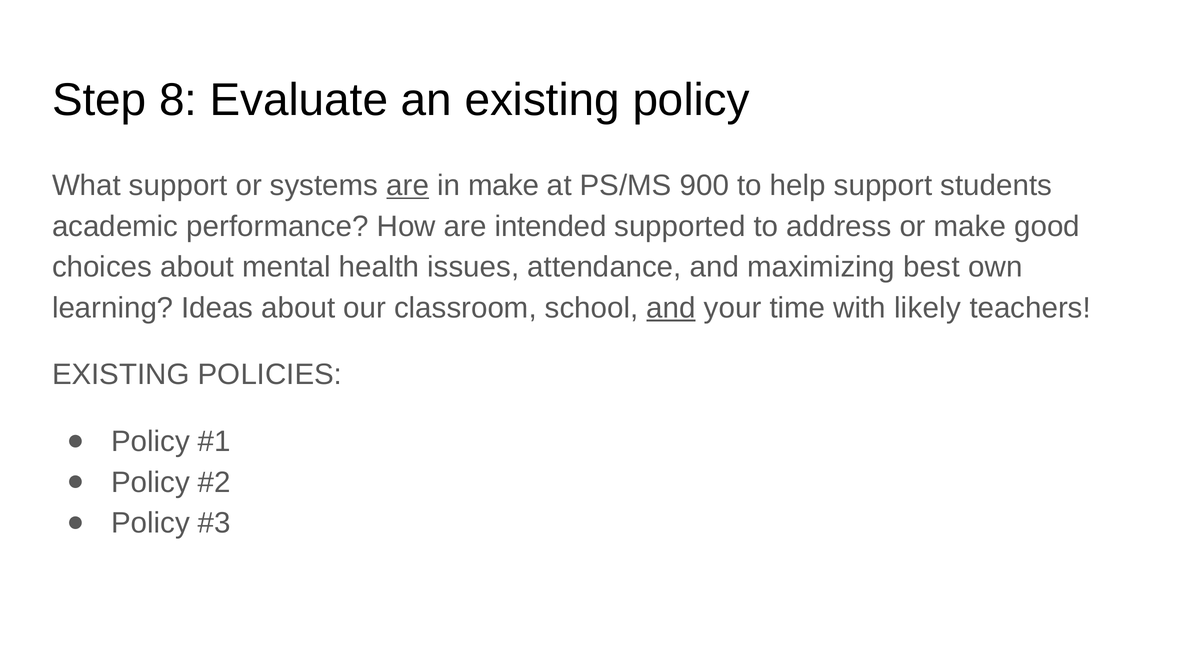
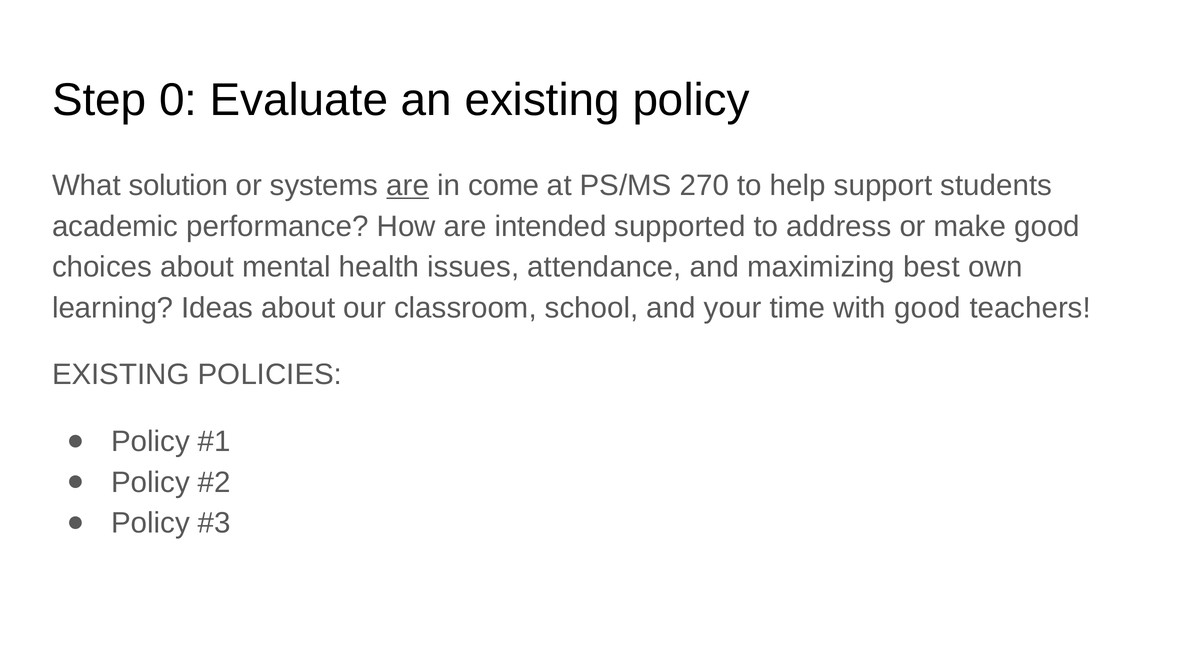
8: 8 -> 0
What support: support -> solution
in make: make -> come
900: 900 -> 270
and at (671, 308) underline: present -> none
with likely: likely -> good
